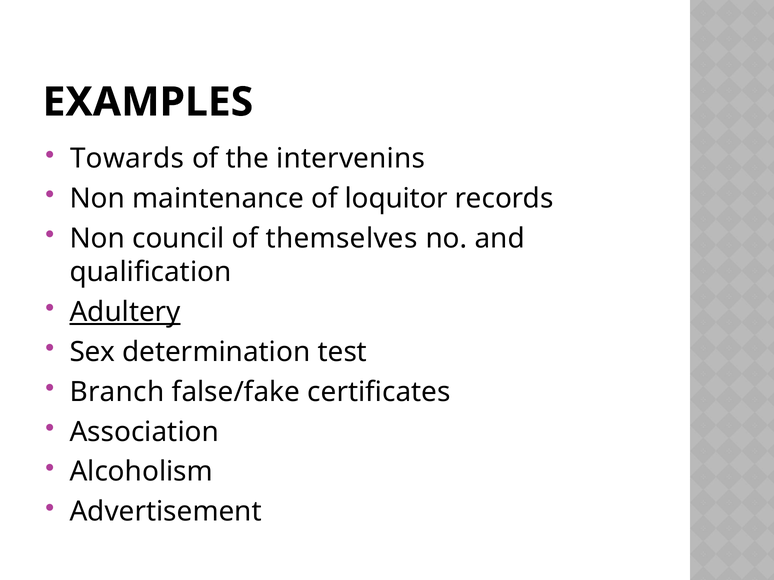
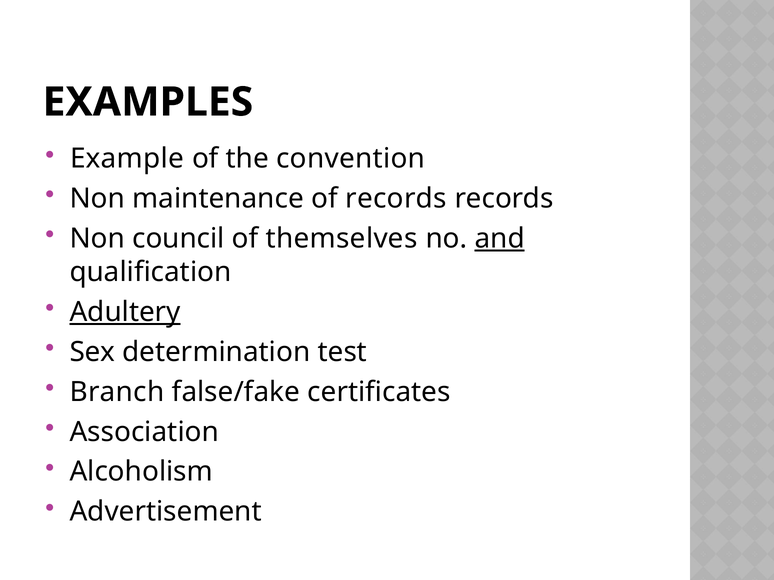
Towards: Towards -> Example
intervenins: intervenins -> convention
of loquitor: loquitor -> records
and underline: none -> present
